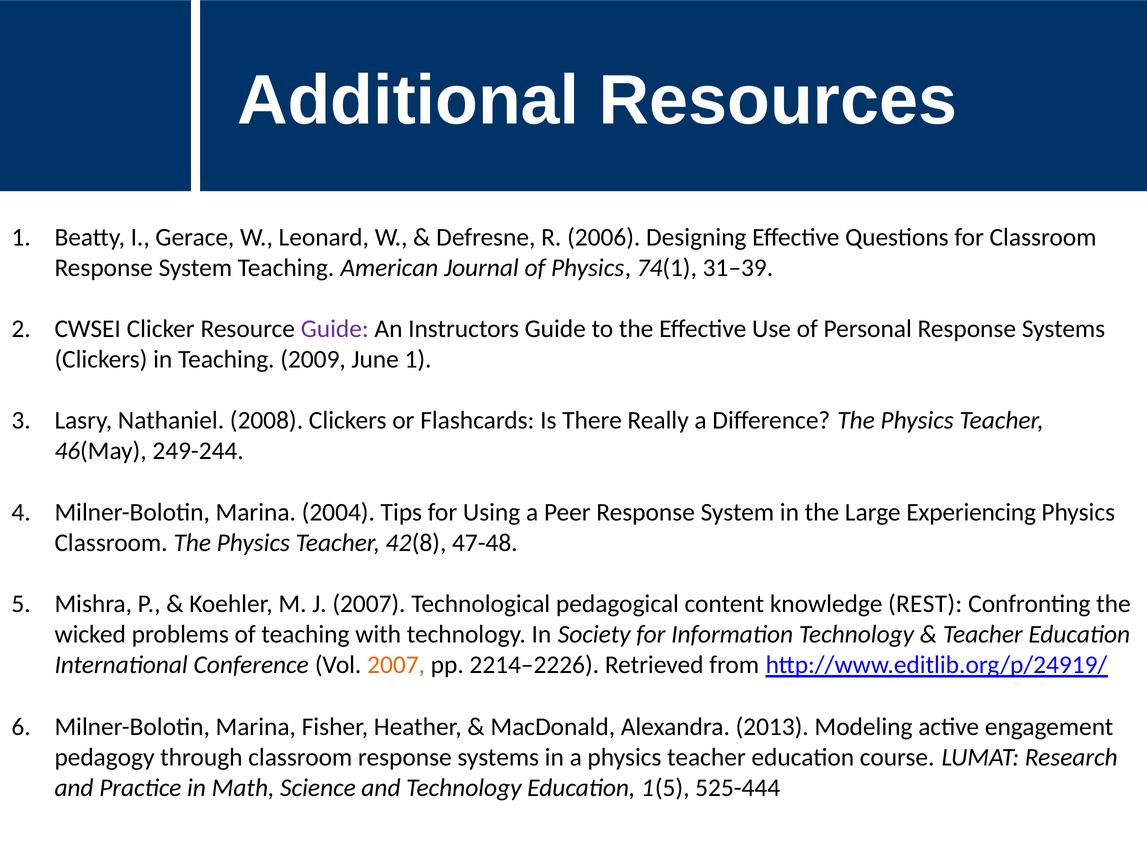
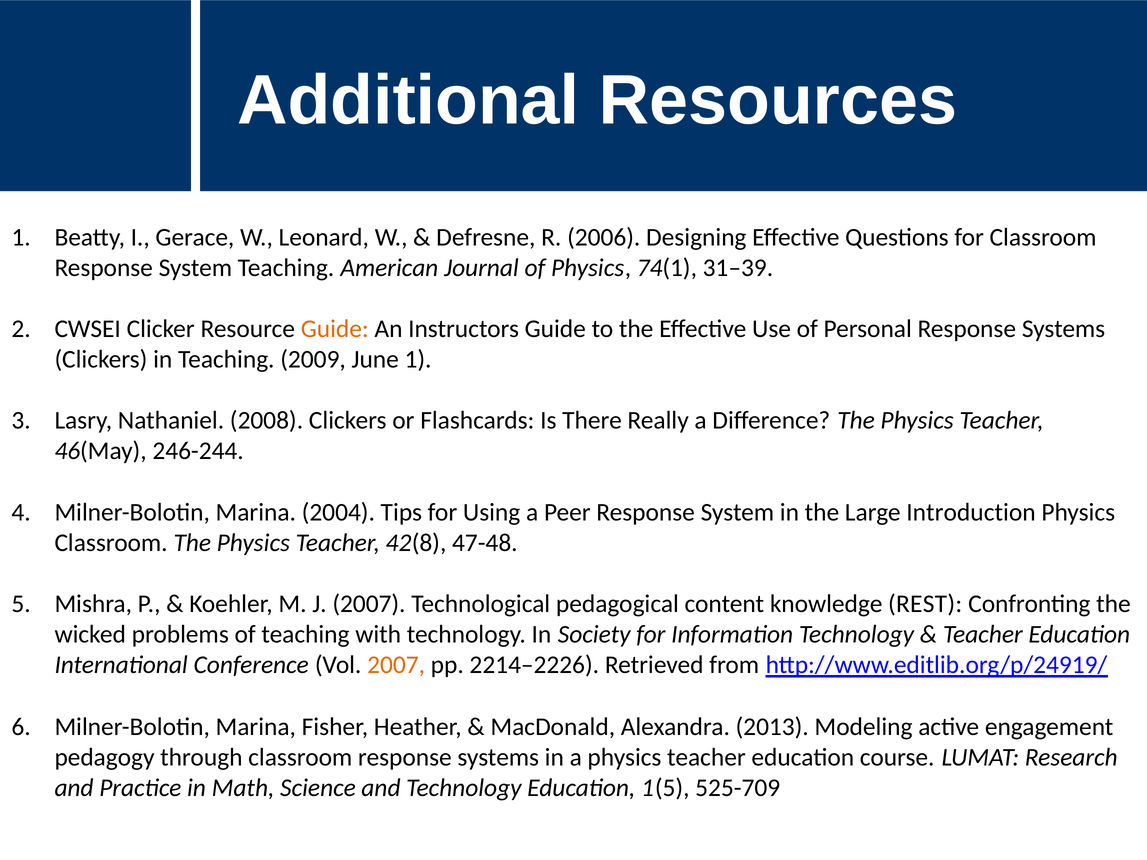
Guide at (335, 329) colour: purple -> orange
249-244: 249-244 -> 246-244
Experiencing: Experiencing -> Introduction
525-444: 525-444 -> 525-709
